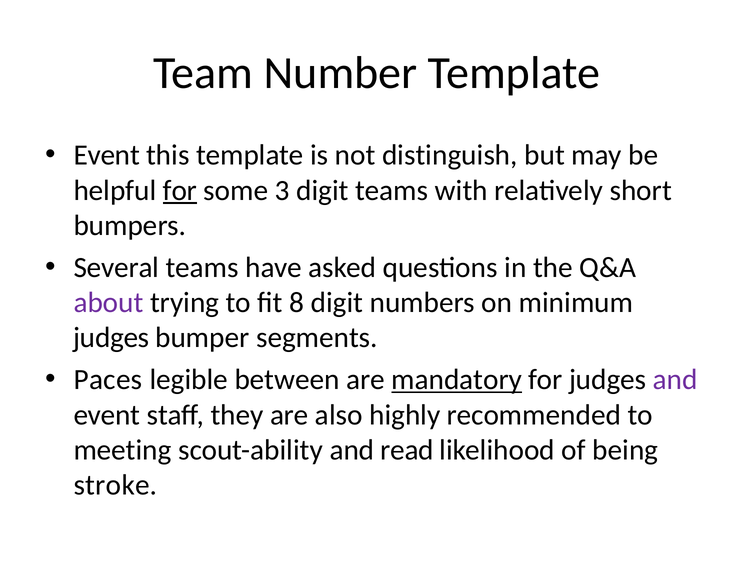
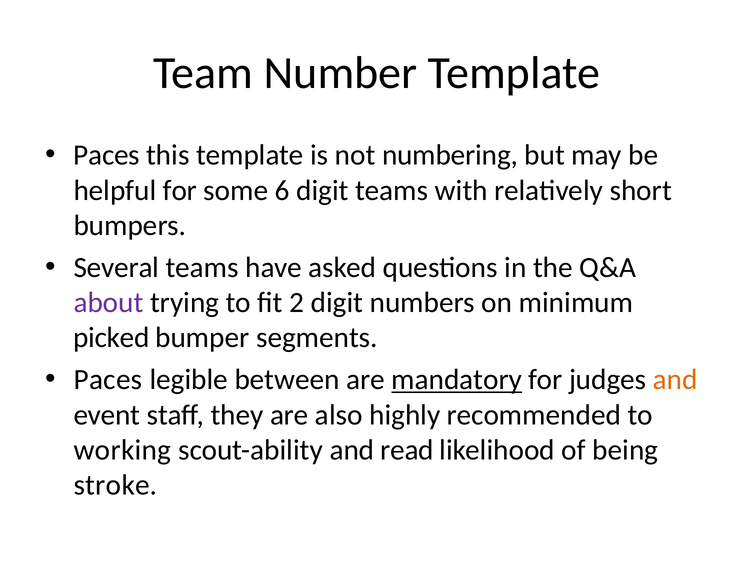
Event at (107, 155): Event -> Paces
distinguish: distinguish -> numbering
for at (180, 191) underline: present -> none
3: 3 -> 6
8: 8 -> 2
judges at (111, 338): judges -> picked
and at (675, 380) colour: purple -> orange
meeting: meeting -> working
